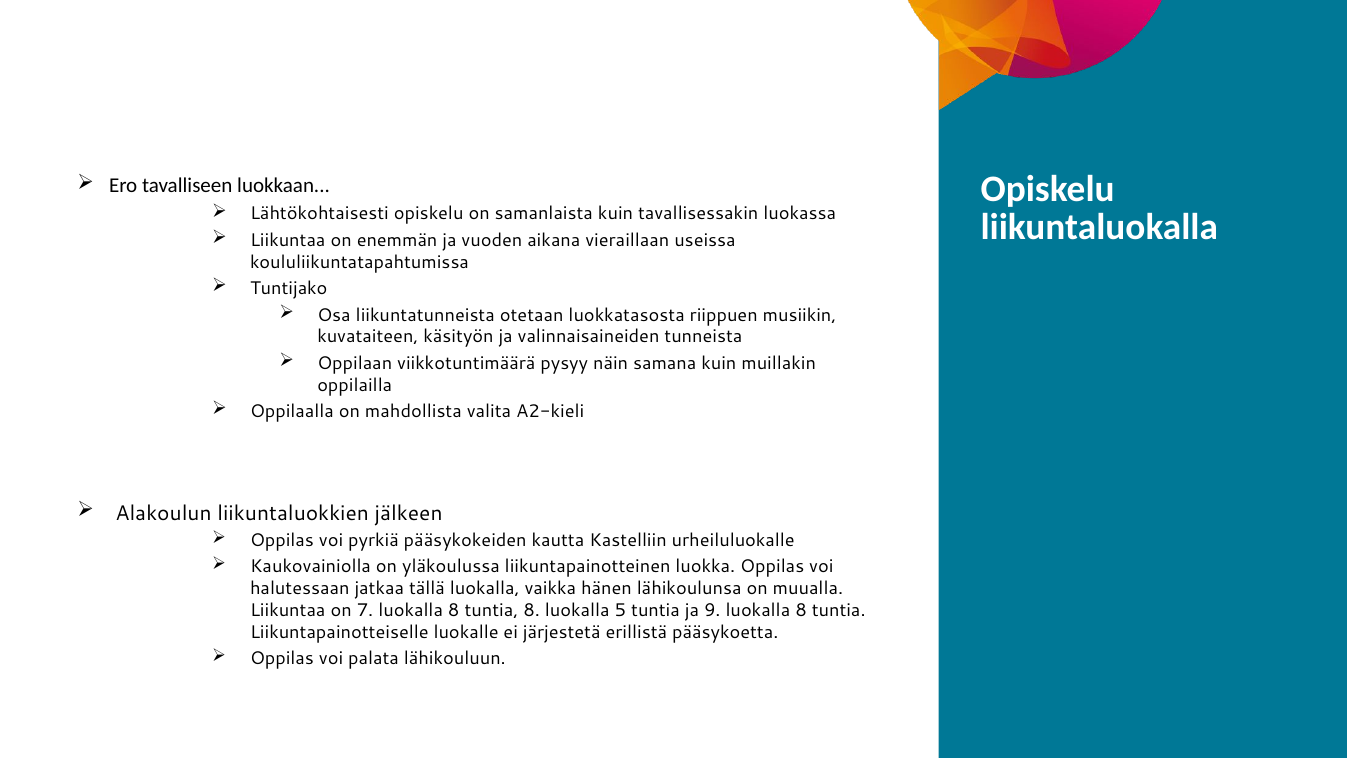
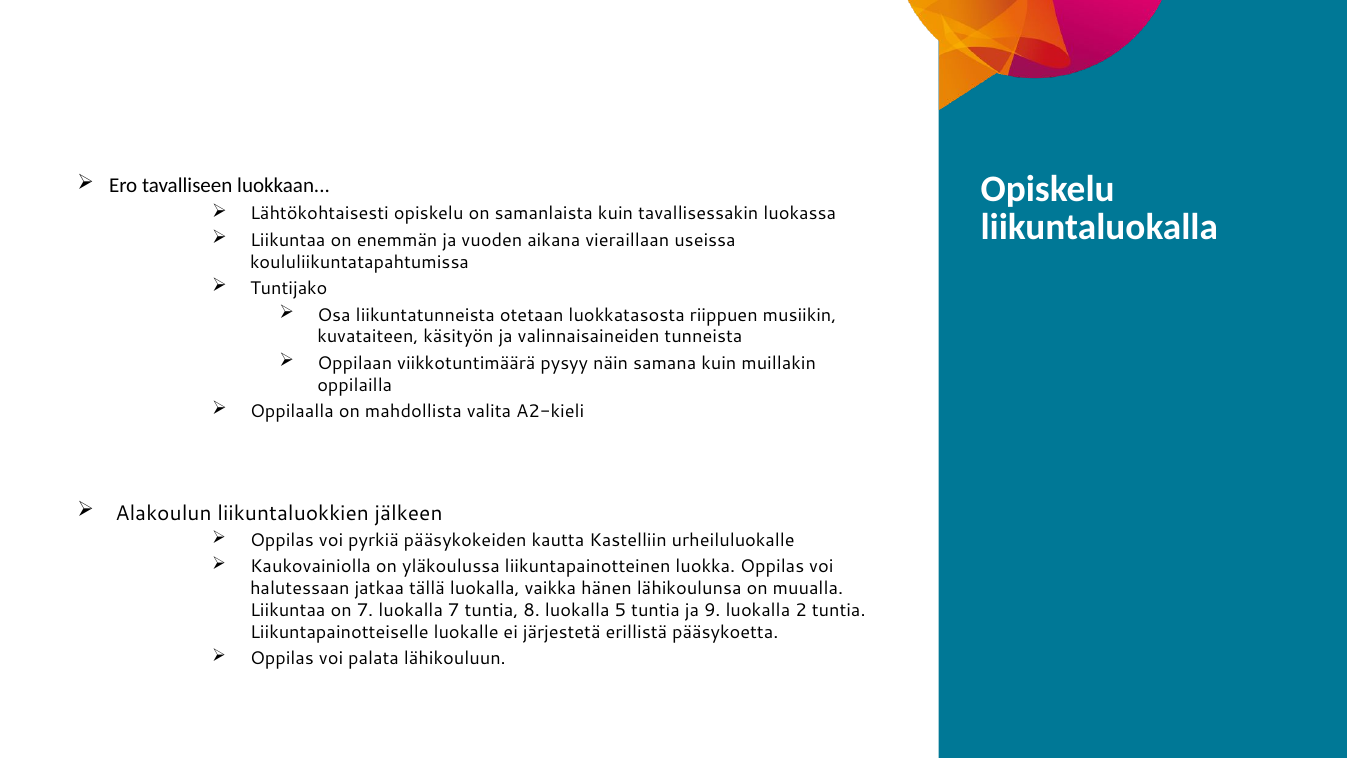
7 luokalla 8: 8 -> 7
9 luokalla 8: 8 -> 2
